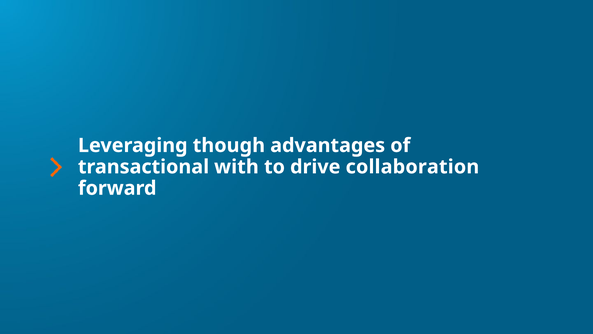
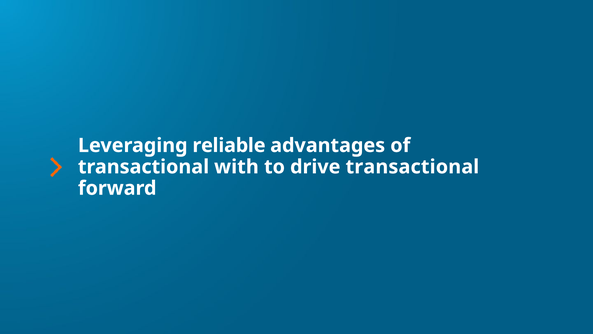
though: though -> reliable
drive collaboration: collaboration -> transactional
